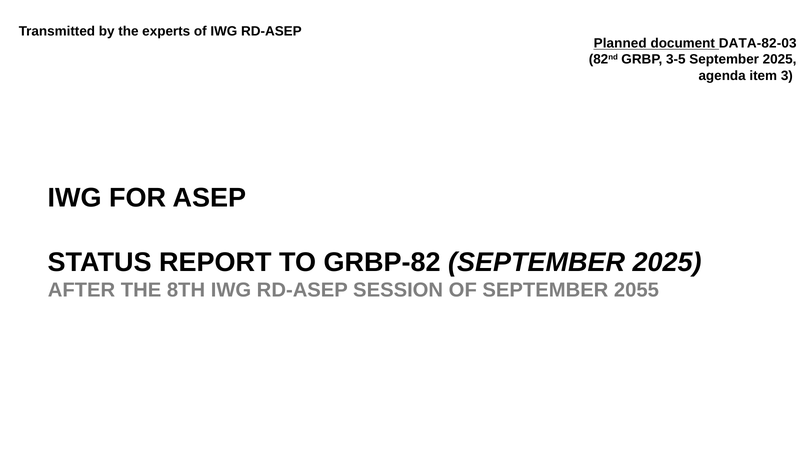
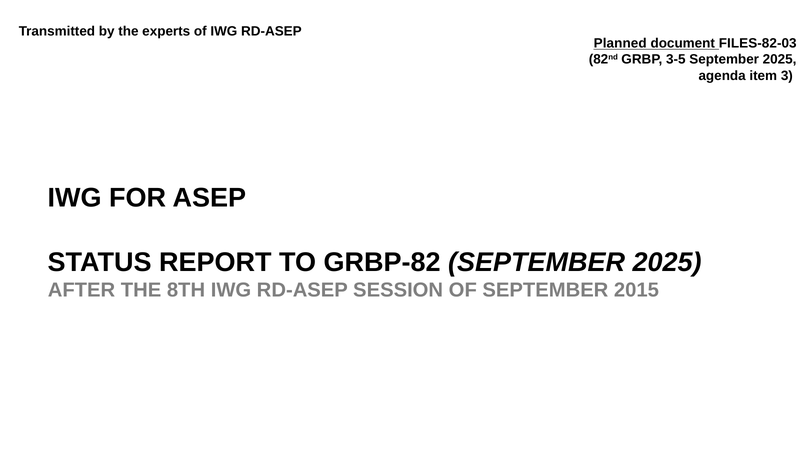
DATA-82-03: DATA-82-03 -> FILES-82-03
2055: 2055 -> 2015
